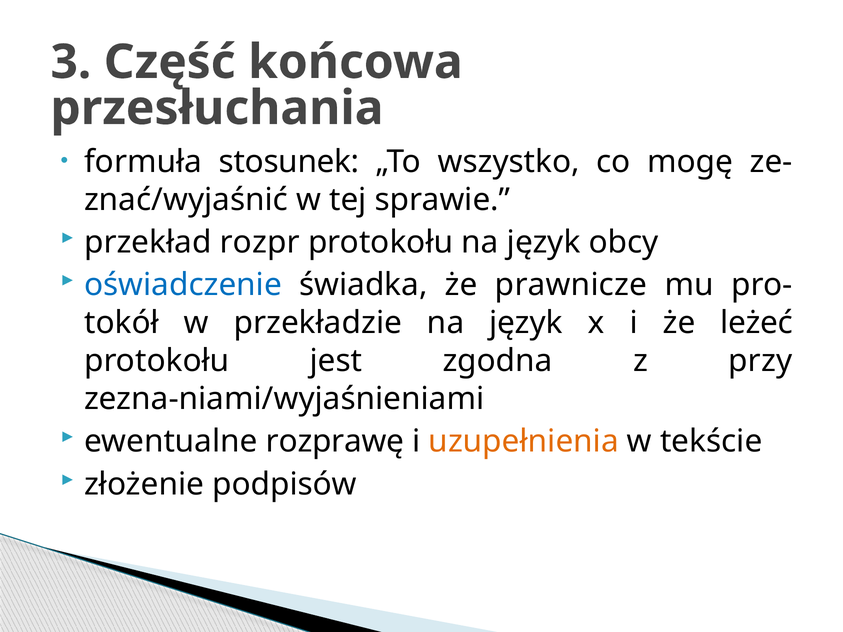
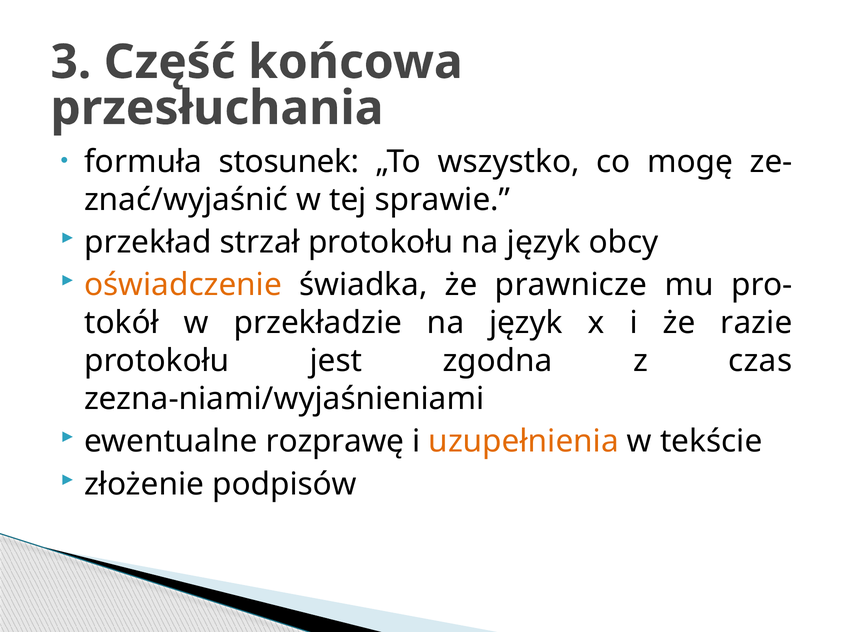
rozpr: rozpr -> strzał
oświadczenie colour: blue -> orange
leżeć: leżeć -> razie
przy: przy -> czas
